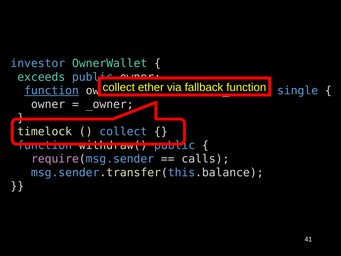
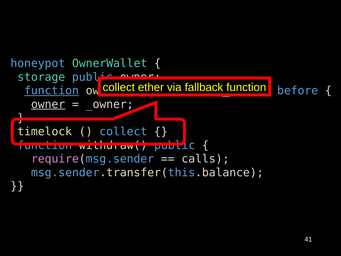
investor: investor -> honeypot
exceeds: exceeds -> storage
single: single -> before
owner at (48, 104) underline: none -> present
